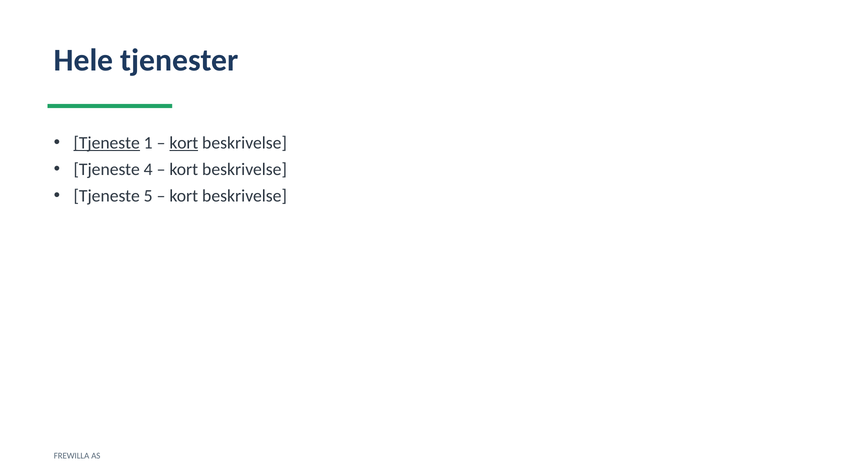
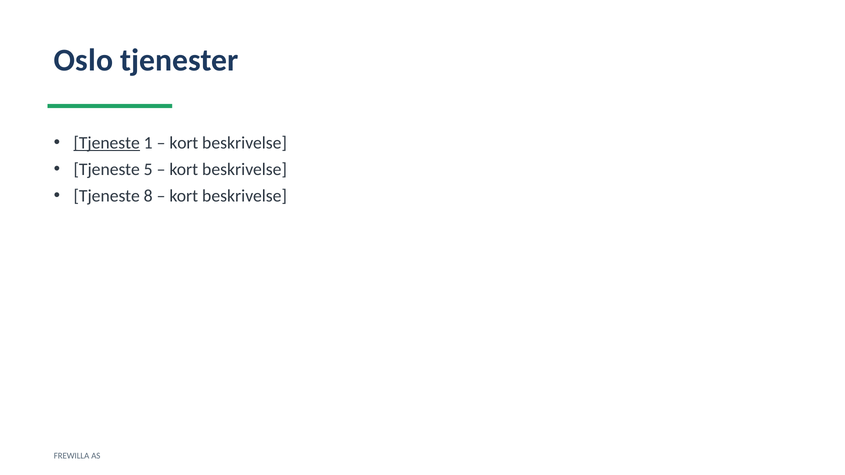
Hele: Hele -> Oslo
kort at (184, 143) underline: present -> none
4: 4 -> 5
5: 5 -> 8
